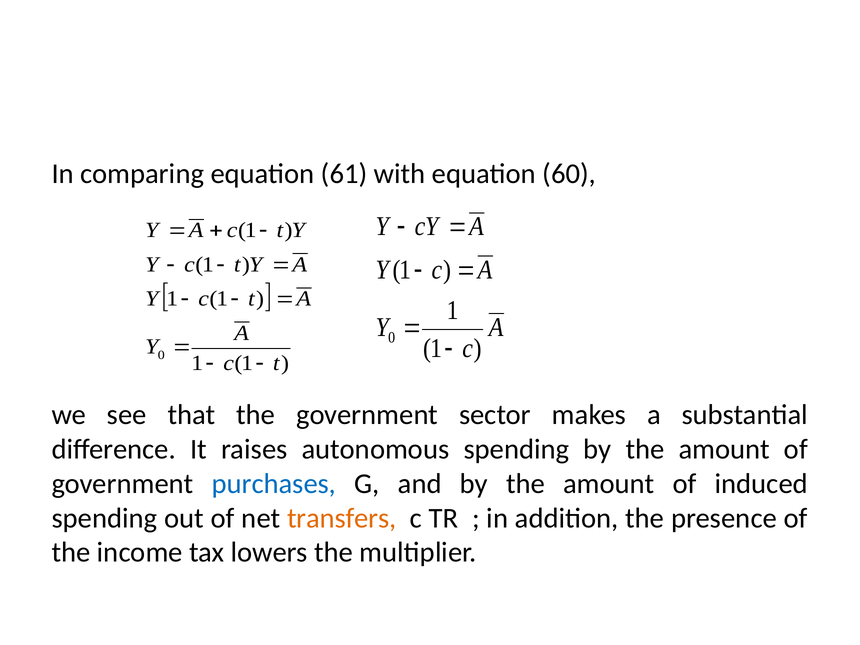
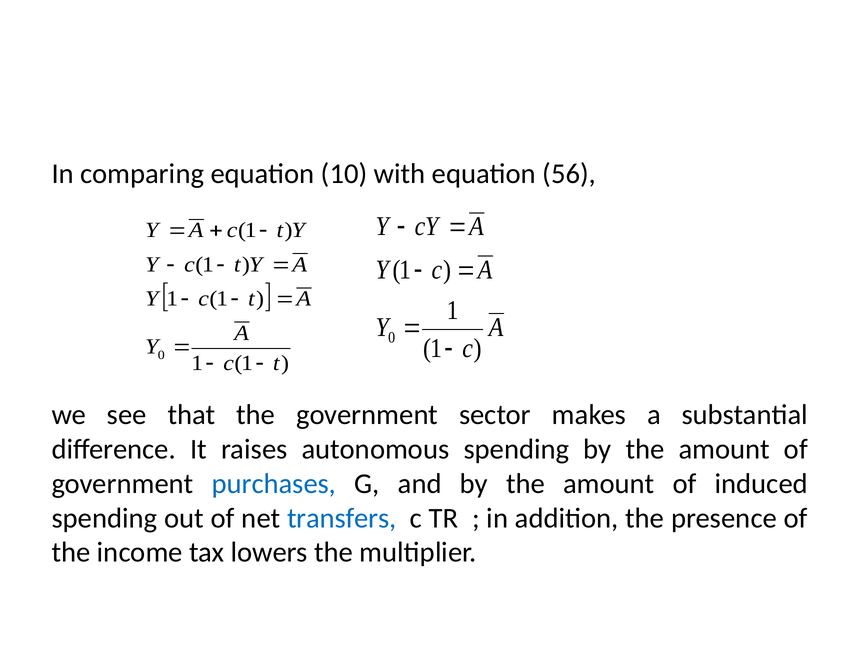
61: 61 -> 10
60: 60 -> 56
transfers colour: orange -> blue
